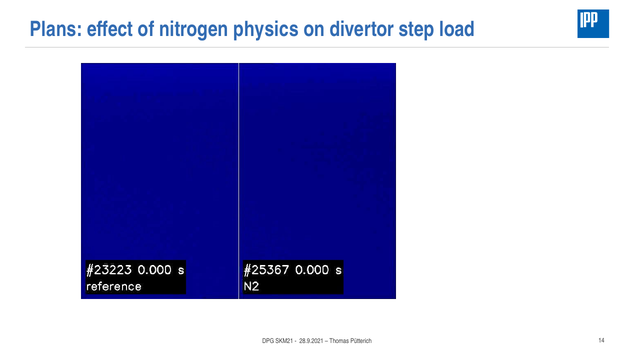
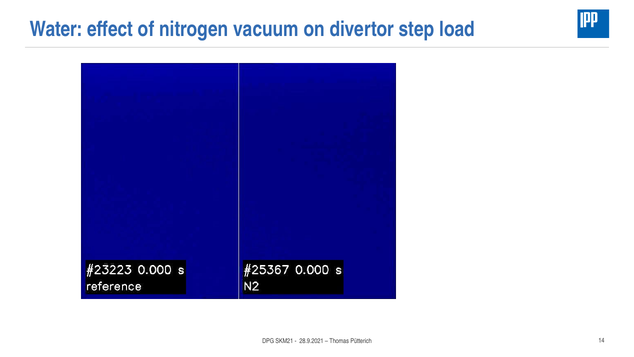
Plans: Plans -> Water
physics: physics -> vacuum
